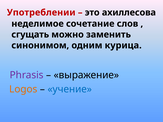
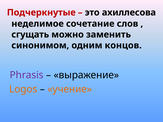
Употреблении: Употреблении -> Подчеркнутые
курица: курица -> концов
учение colour: blue -> orange
